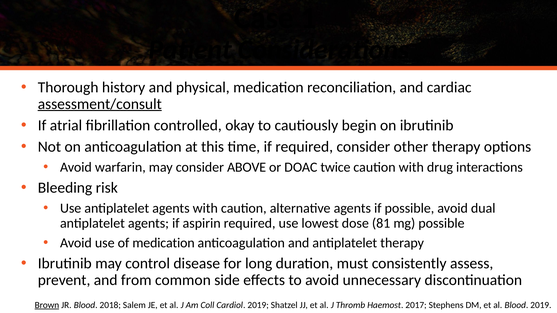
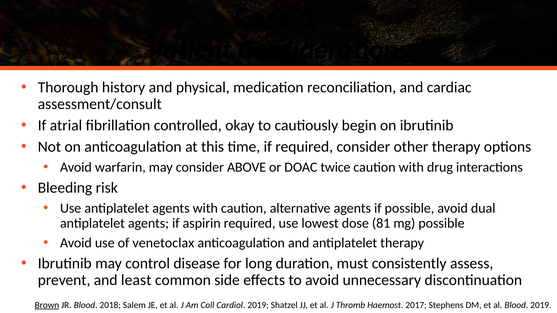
assessment/consult underline: present -> none
of medication: medication -> venetoclax
from: from -> least
